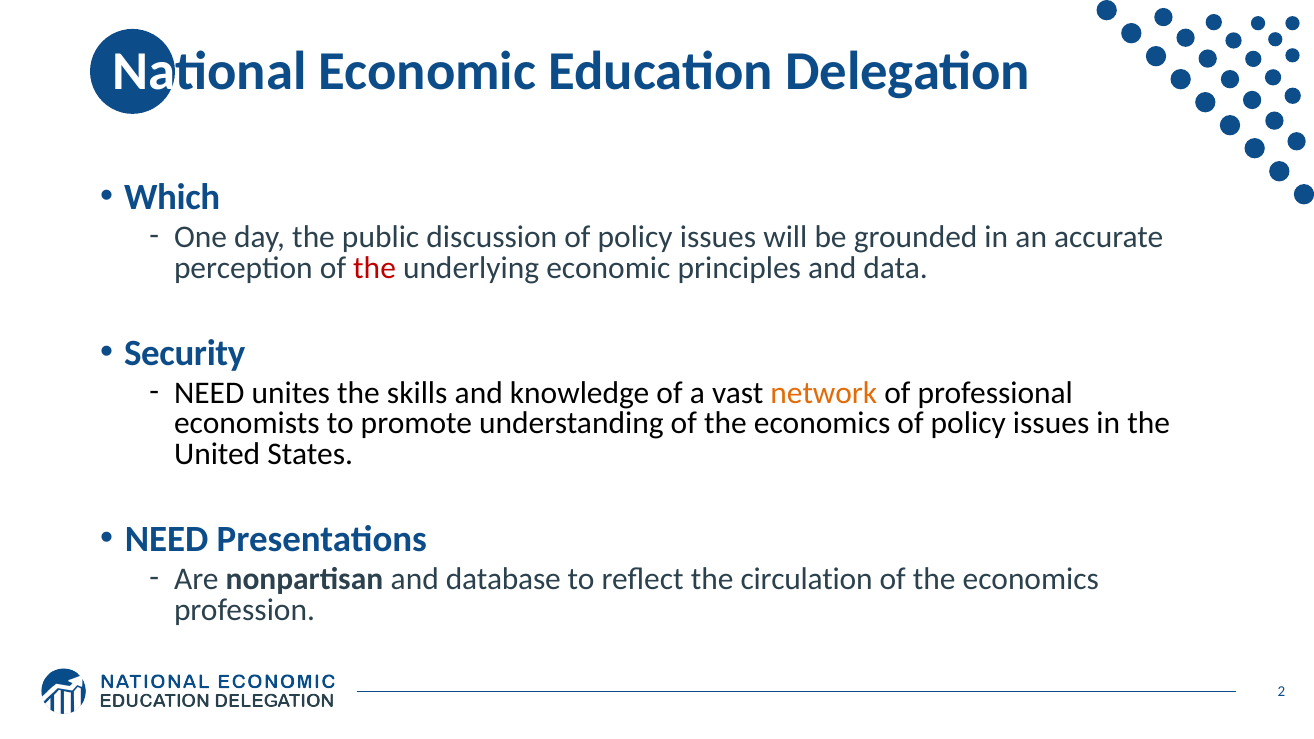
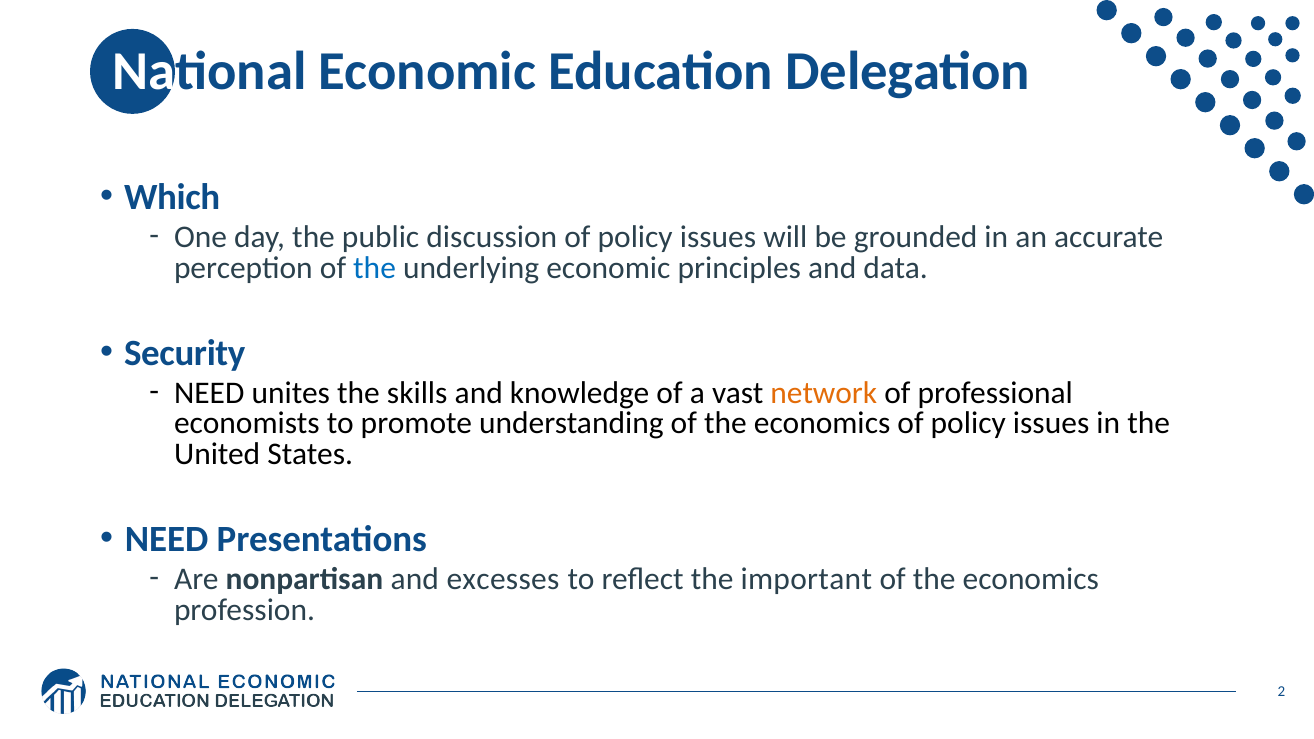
the at (375, 268) colour: red -> blue
database: database -> excesses
circulation: circulation -> important
